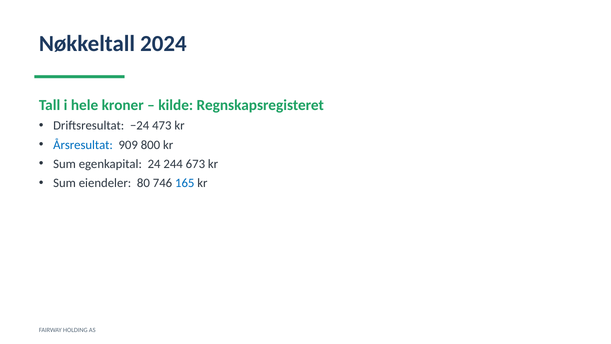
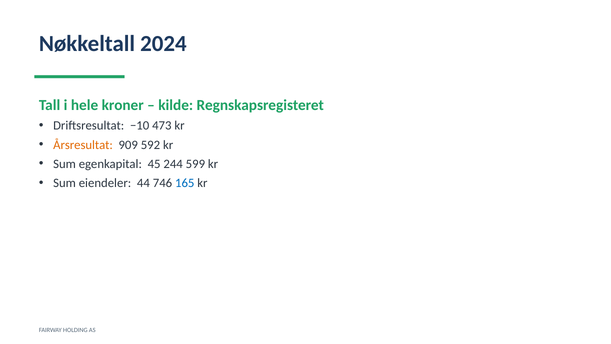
−24: −24 -> −10
Årsresultat colour: blue -> orange
800: 800 -> 592
24: 24 -> 45
673: 673 -> 599
80: 80 -> 44
